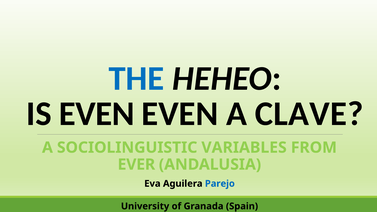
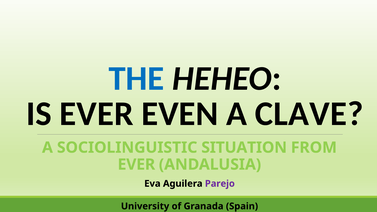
IS EVEN: EVEN -> EVER
VARIABLES: VARIABLES -> SITUATION
Parejo colour: blue -> purple
